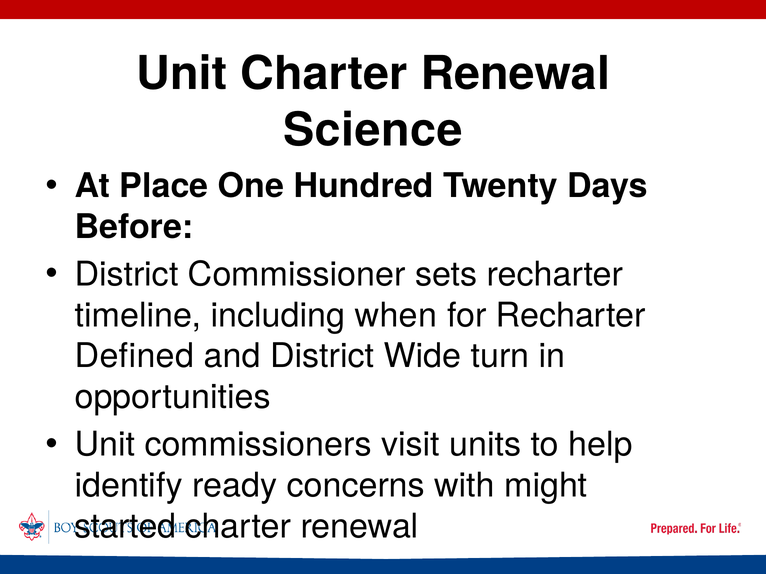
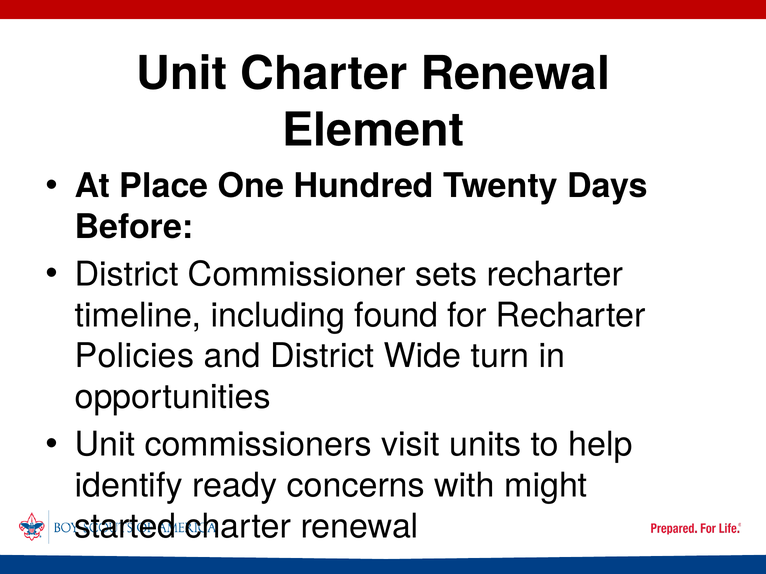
Science: Science -> Element
when: when -> found
Defined: Defined -> Policies
